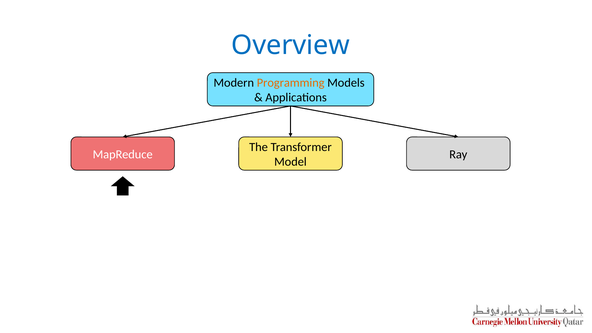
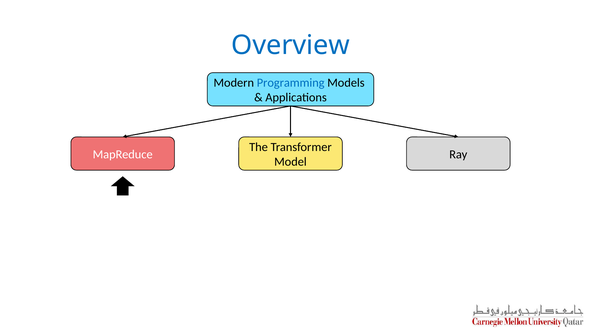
Programming colour: orange -> blue
